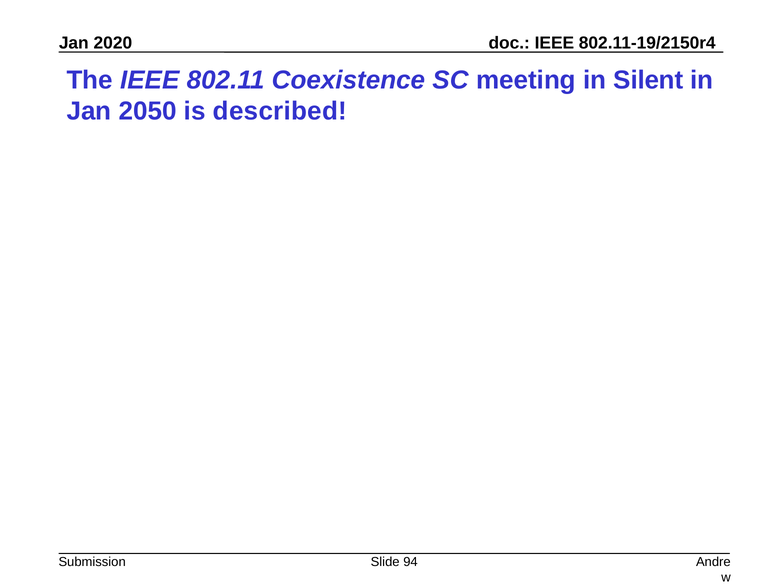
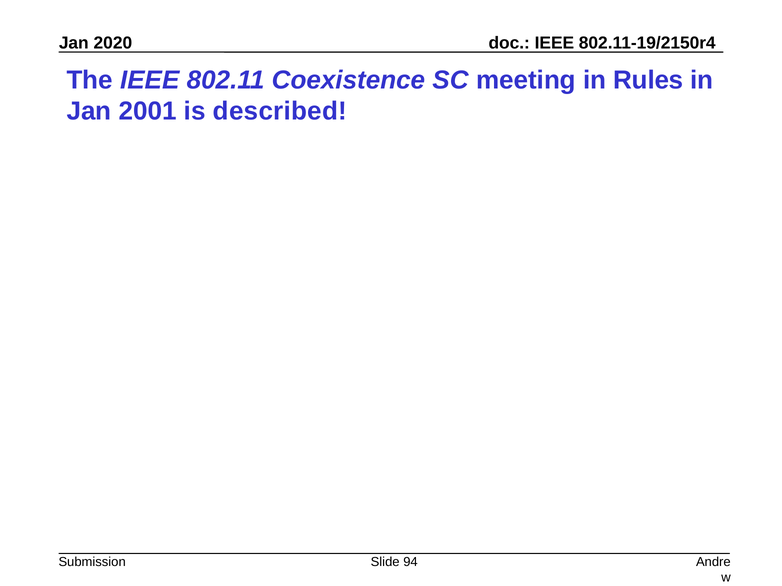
Silent: Silent -> Rules
2050: 2050 -> 2001
